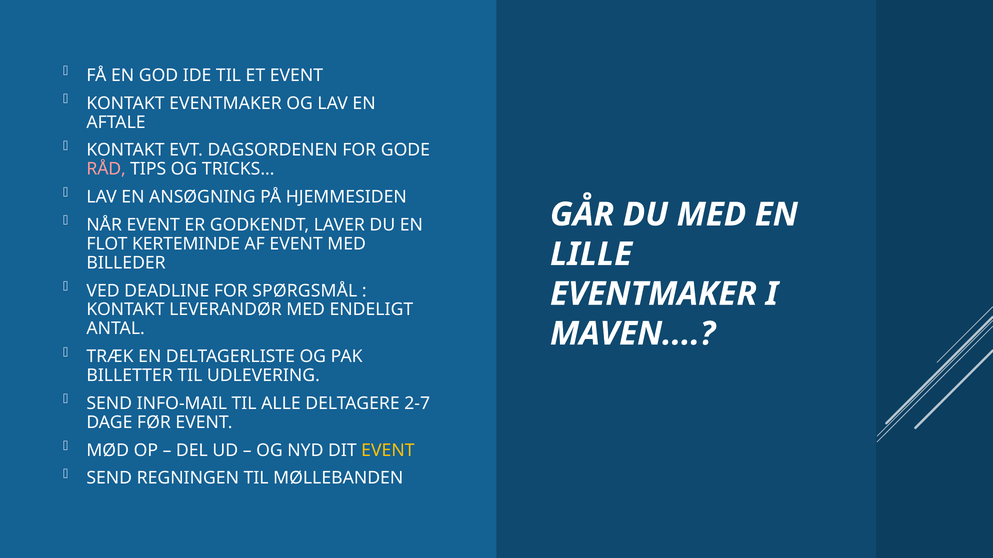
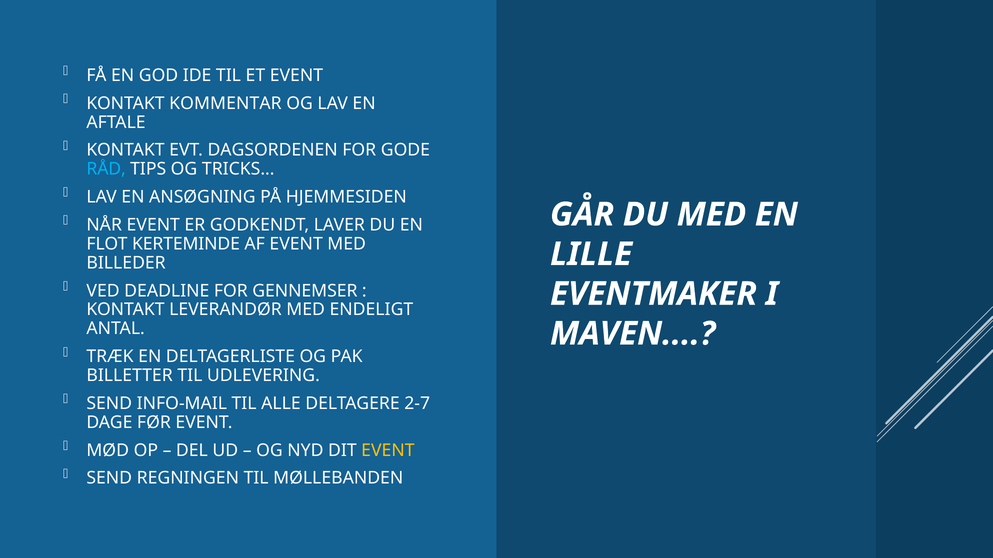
KONTAKT EVENTMAKER: EVENTMAKER -> KOMMENTAR
RÅD colour: pink -> light blue
SPØRGSMÅL: SPØRGSMÅL -> GENNEMSER
